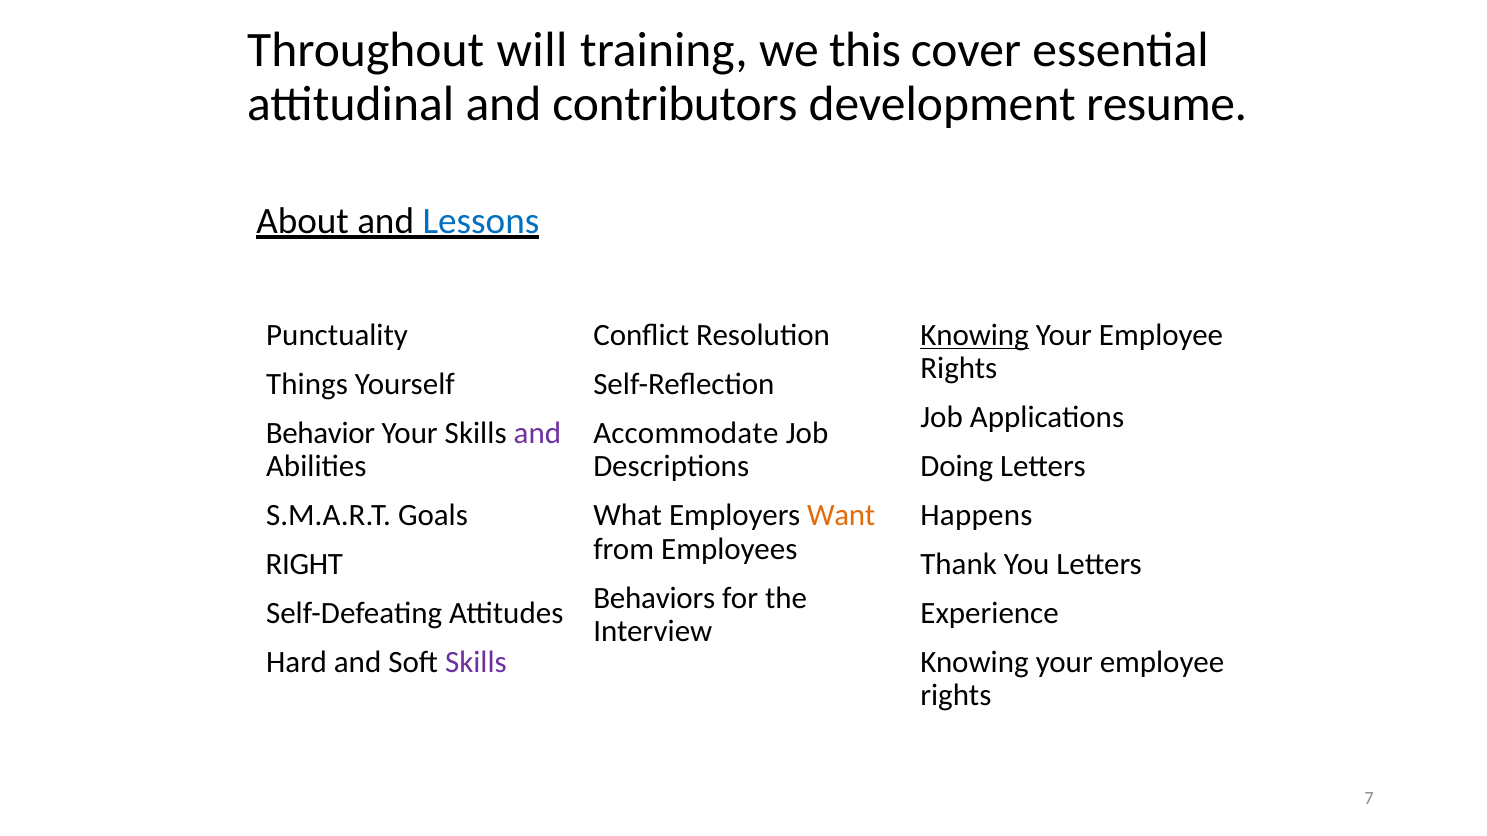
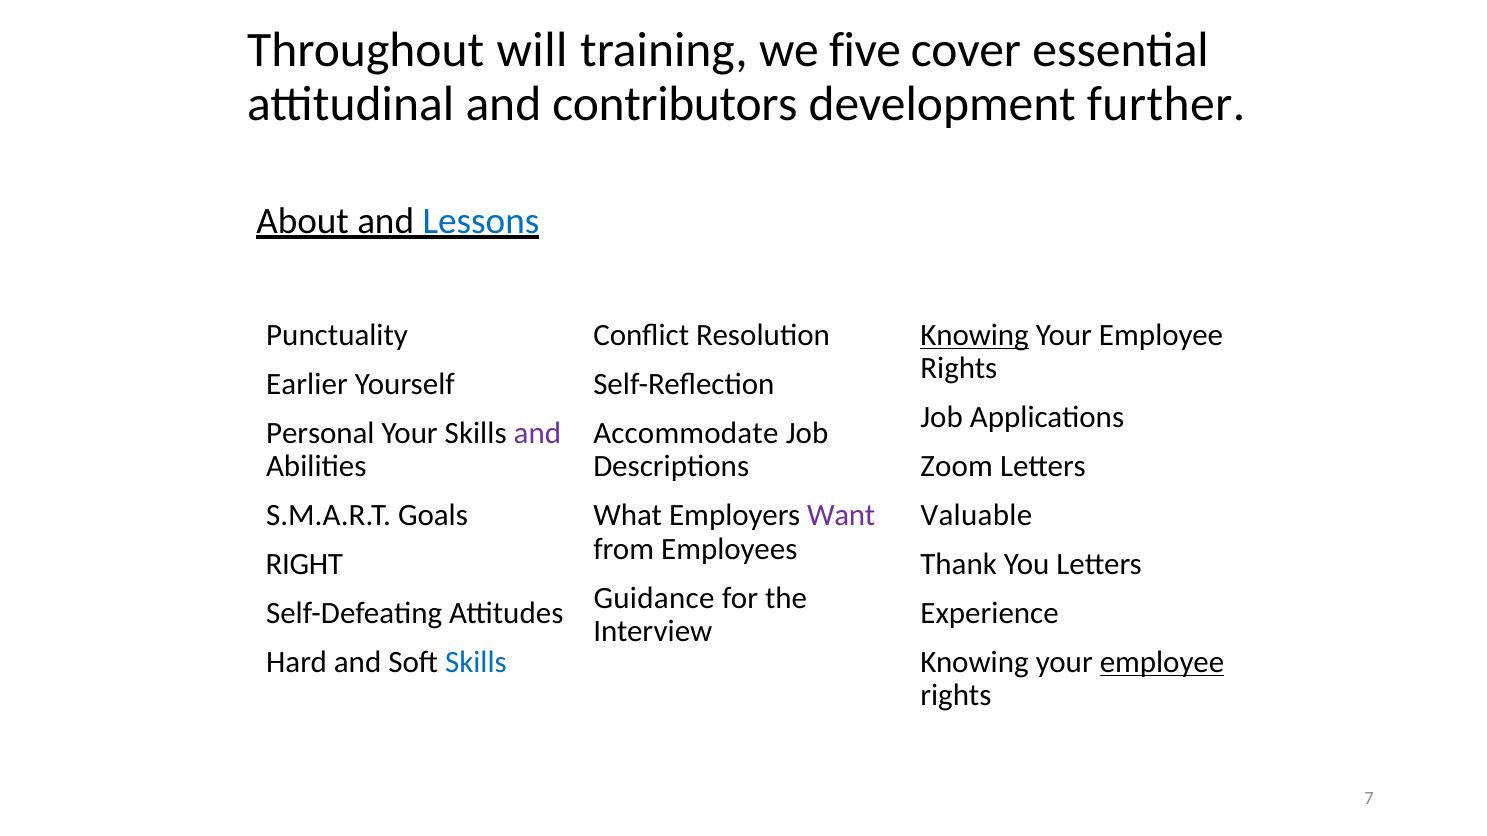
this: this -> five
resume: resume -> further
Things: Things -> Earlier
Behavior: Behavior -> Personal
Doing: Doing -> Zoom
Want colour: orange -> purple
Happens: Happens -> Valuable
Behaviors: Behaviors -> Guidance
Skills at (476, 663) colour: purple -> blue
employee at (1162, 663) underline: none -> present
